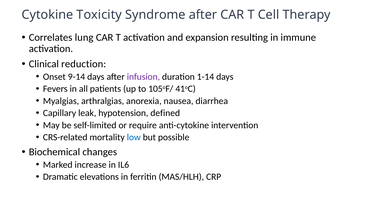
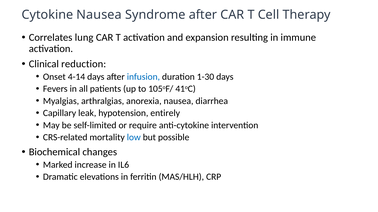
Cytokine Toxicity: Toxicity -> Nausea
9-14: 9-14 -> 4-14
infusion colour: purple -> blue
1-14: 1-14 -> 1-30
defined: defined -> entirely
